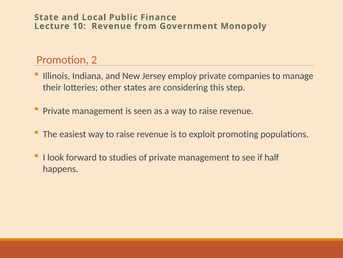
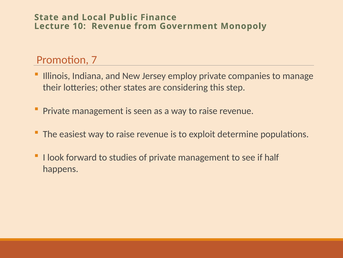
2: 2 -> 7
promoting: promoting -> determine
